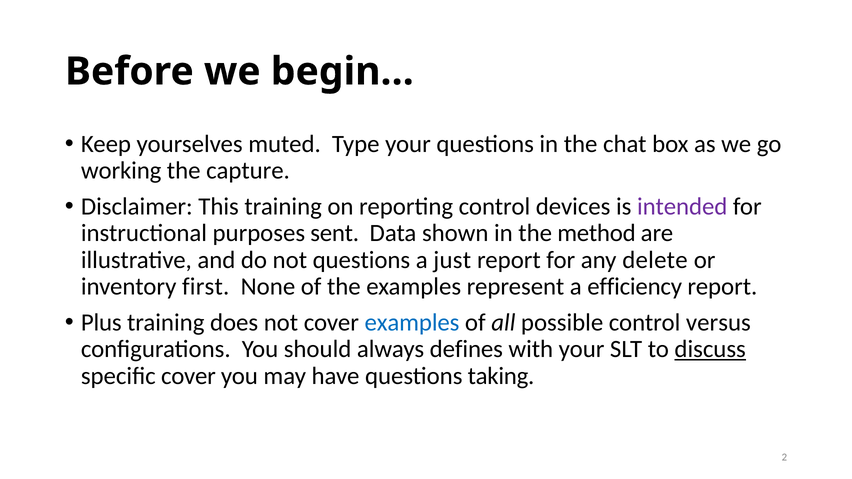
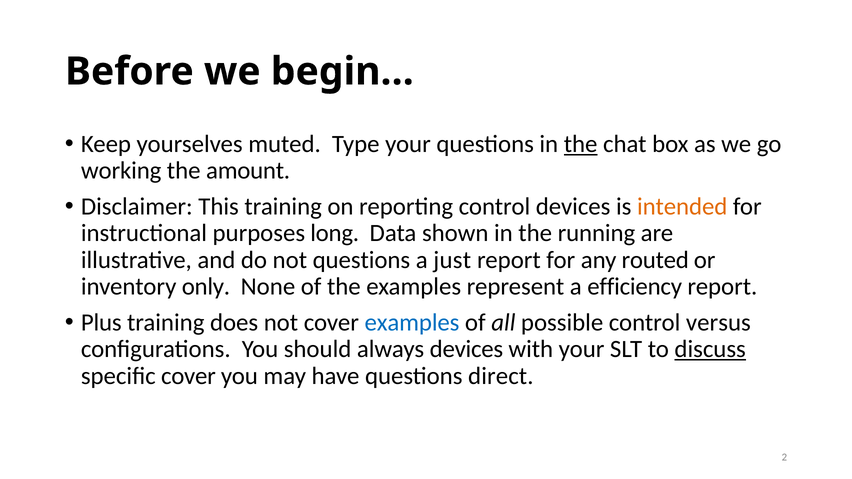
the at (581, 144) underline: none -> present
capture: capture -> amount
intended colour: purple -> orange
sent: sent -> long
method: method -> running
delete: delete -> routed
first: first -> only
always defines: defines -> devices
taking: taking -> direct
